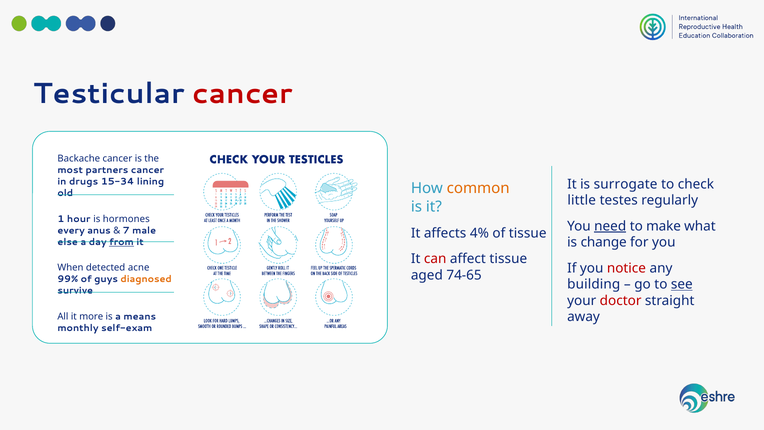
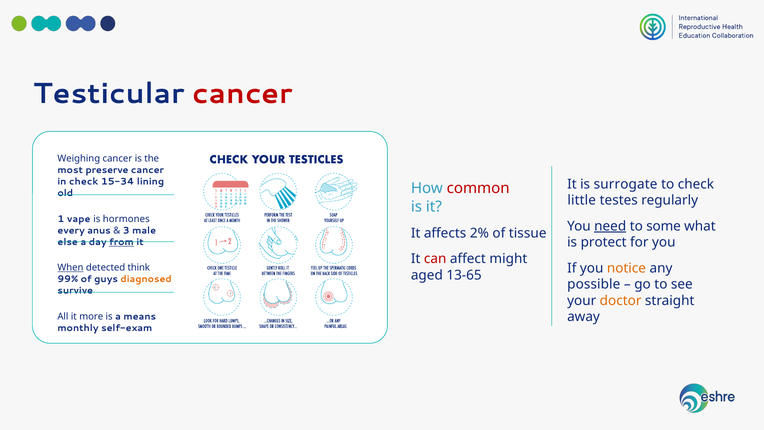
Backache: Backache -> Weighing
partners: partners -> preserve
in drugs: drugs -> check
common colour: orange -> red
hour: hour -> vape
make: make -> some
7: 7 -> 3
4%: 4% -> 2%
change: change -> protect
affect tissue: tissue -> might
notice colour: red -> orange
When underline: none -> present
acne: acne -> think
74-65: 74-65 -> 13-65
building: building -> possible
see underline: present -> none
doctor colour: red -> orange
